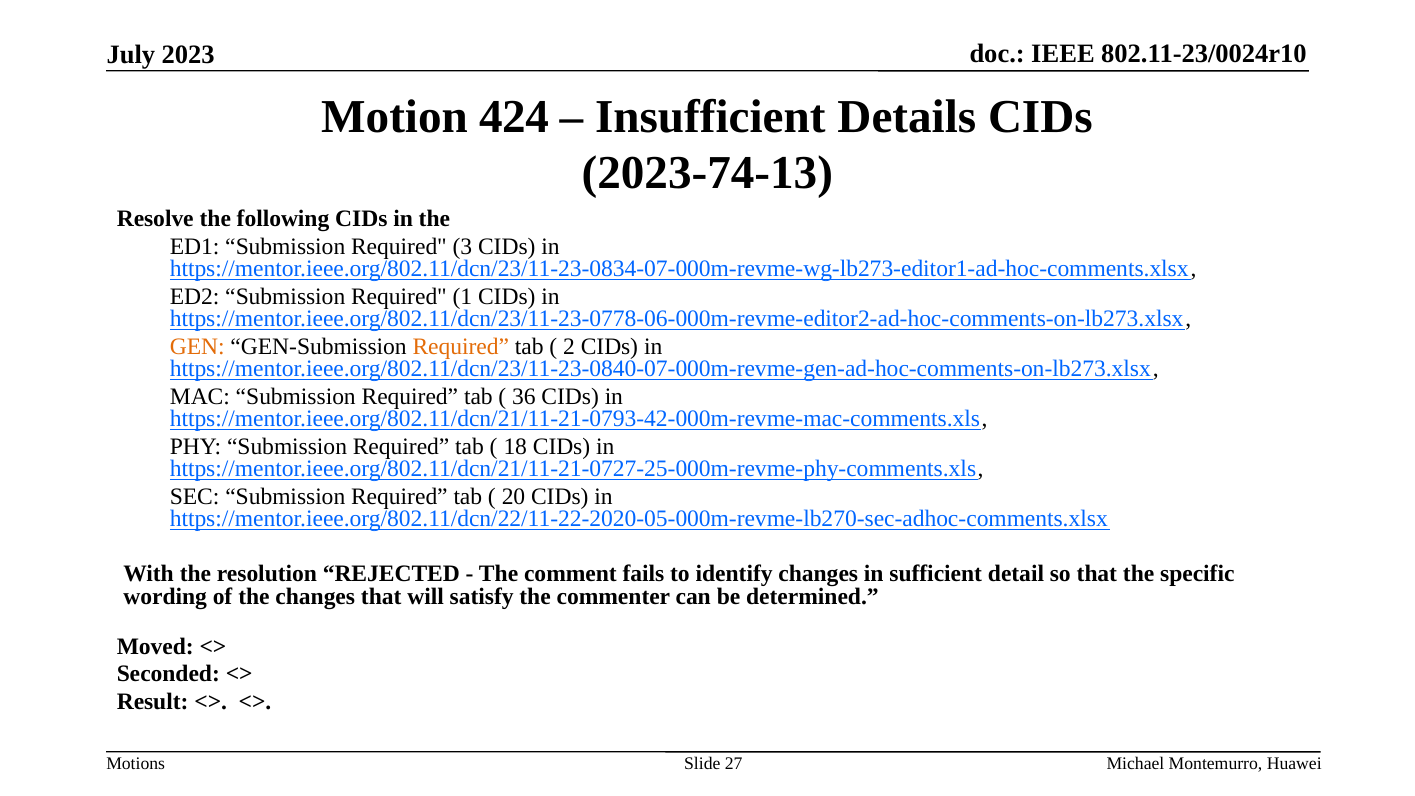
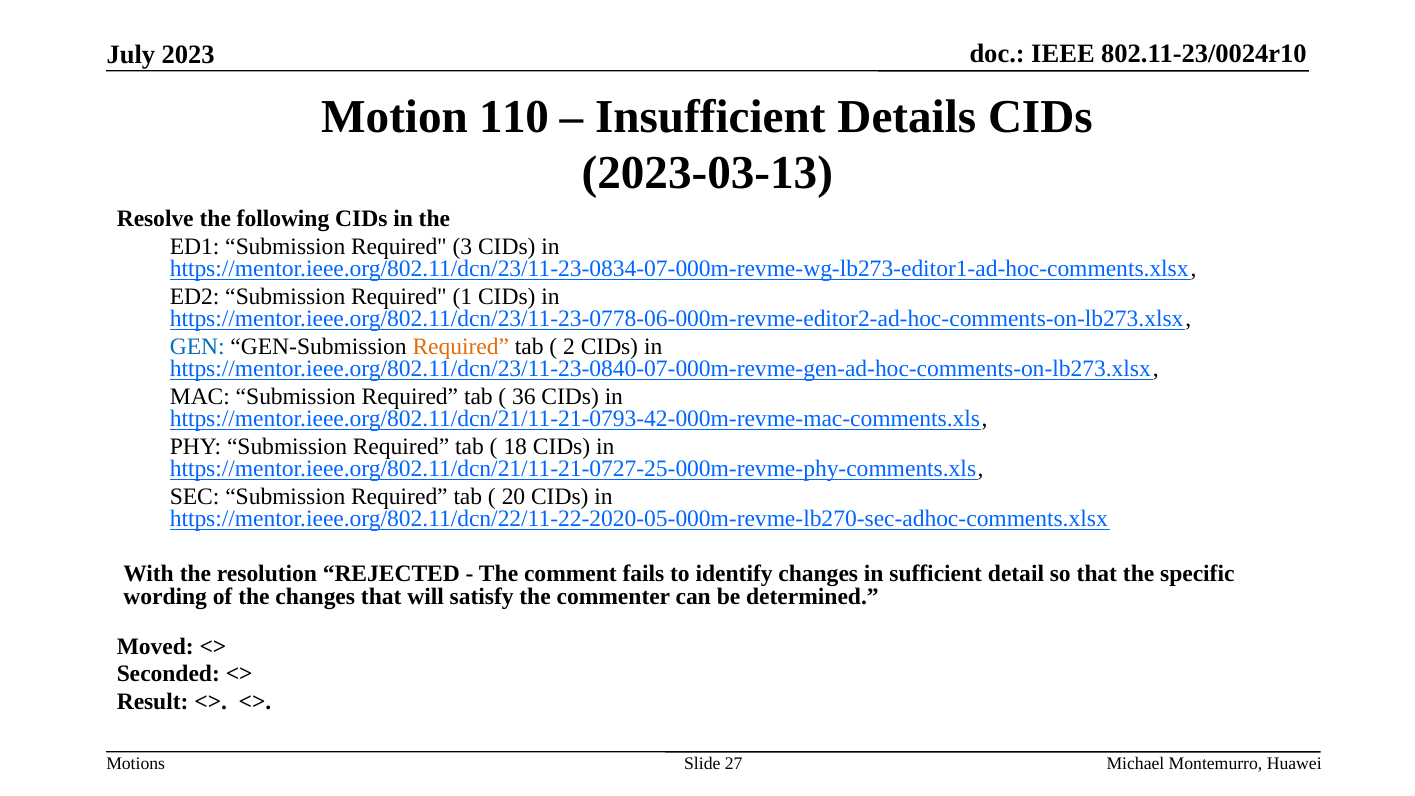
424: 424 -> 110
2023-74-13: 2023-74-13 -> 2023-03-13
GEN colour: orange -> blue
